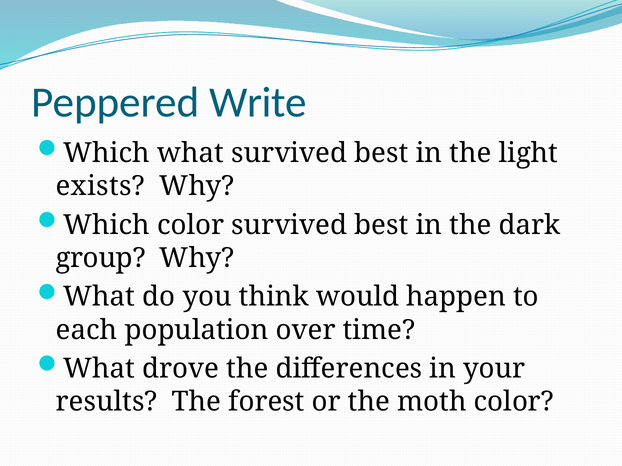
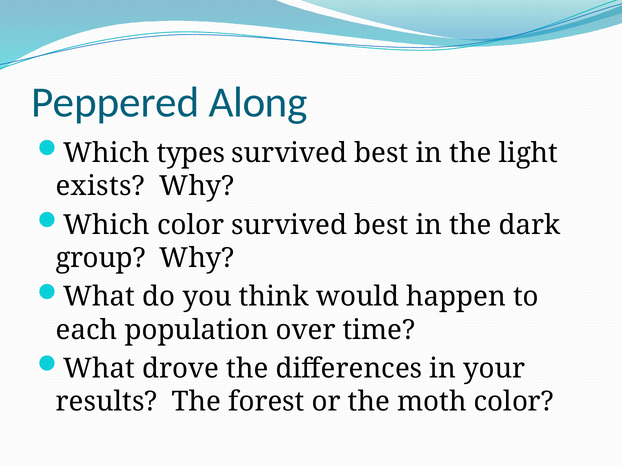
Write: Write -> Along
Which what: what -> types
